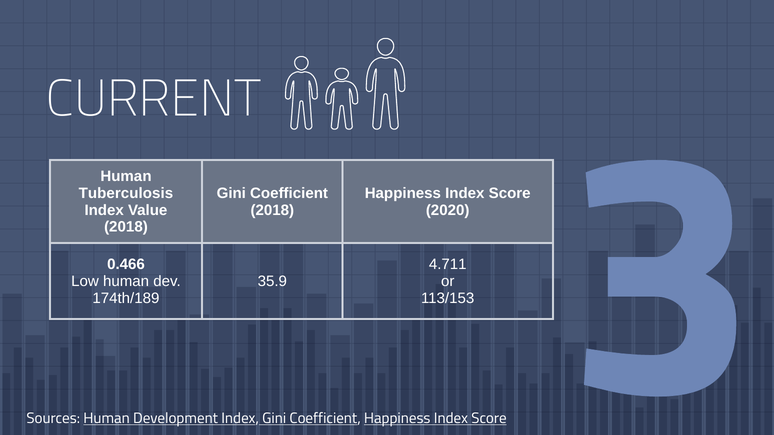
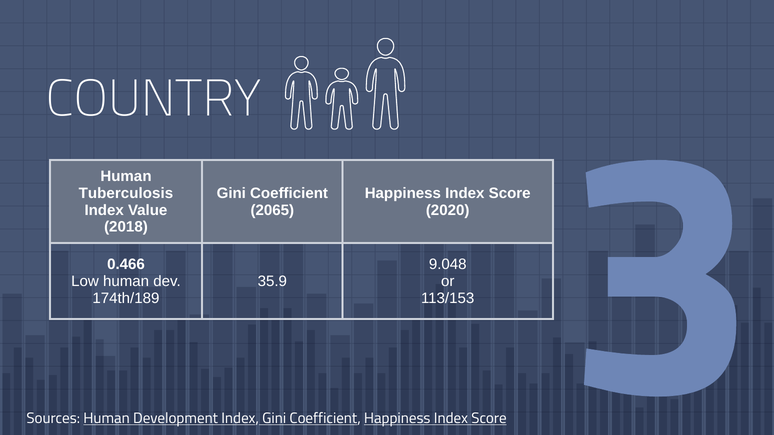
CURRENT: CURRENT -> COUNTRY
2018 at (272, 210): 2018 -> 2065
4.711: 4.711 -> 9.048
